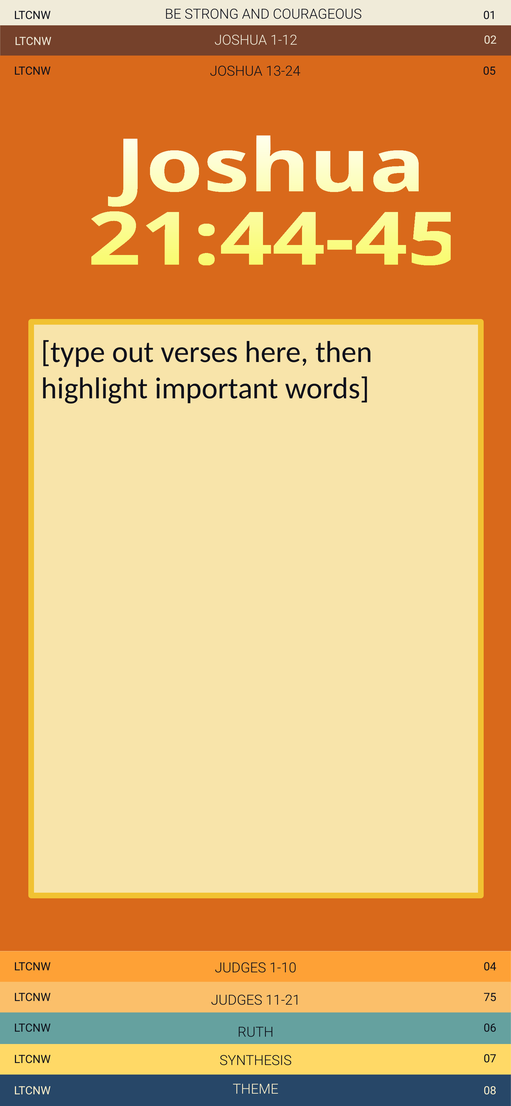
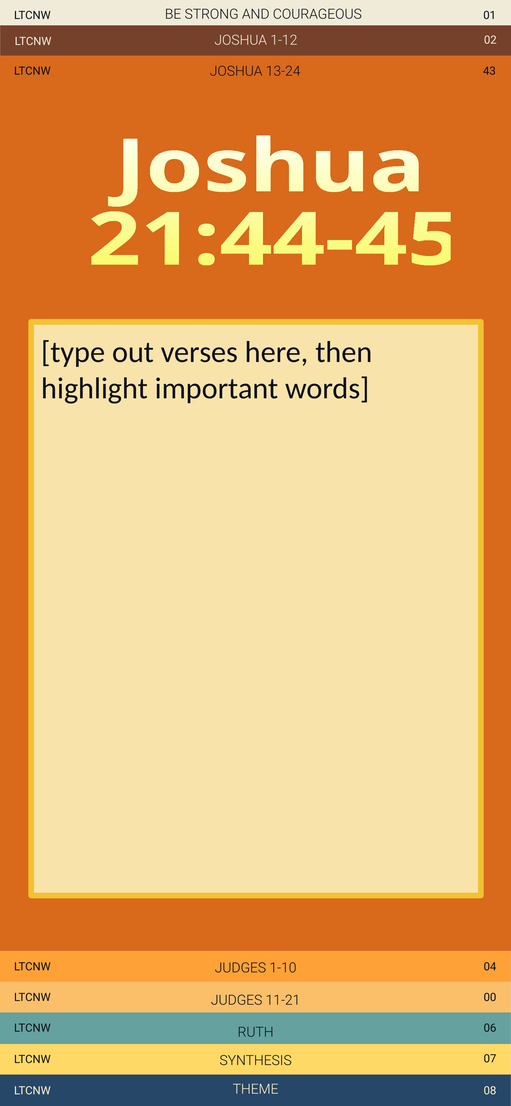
05: 05 -> 43
75: 75 -> 00
